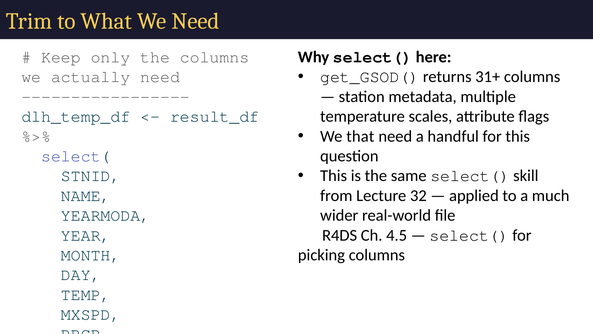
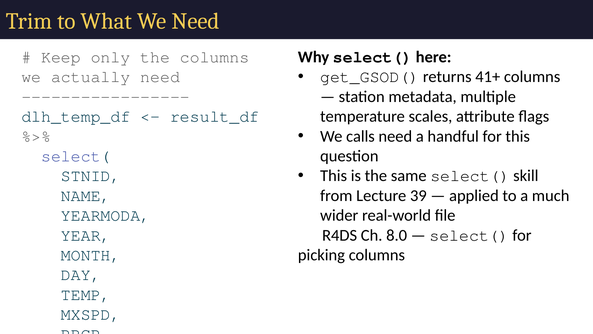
31+: 31+ -> 41+
that: that -> calls
32: 32 -> 39
4.5: 4.5 -> 8.0
